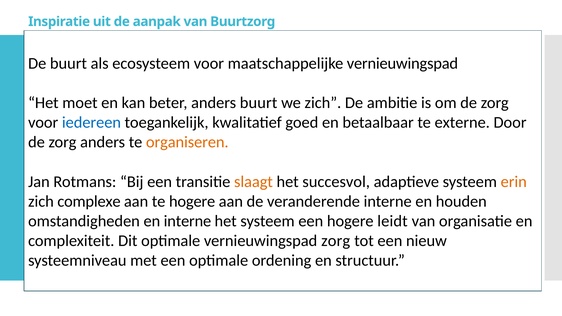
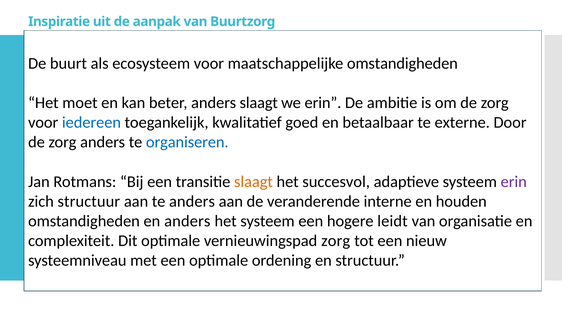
maatschappelijke vernieuwingspad: vernieuwingspad -> omstandigheden
anders buurt: buurt -> slaagt
we zich: zich -> erin
organiseren colour: orange -> blue
erin at (514, 182) colour: orange -> purple
zich complexe: complexe -> structuur
te hogere: hogere -> anders
en interne: interne -> anders
